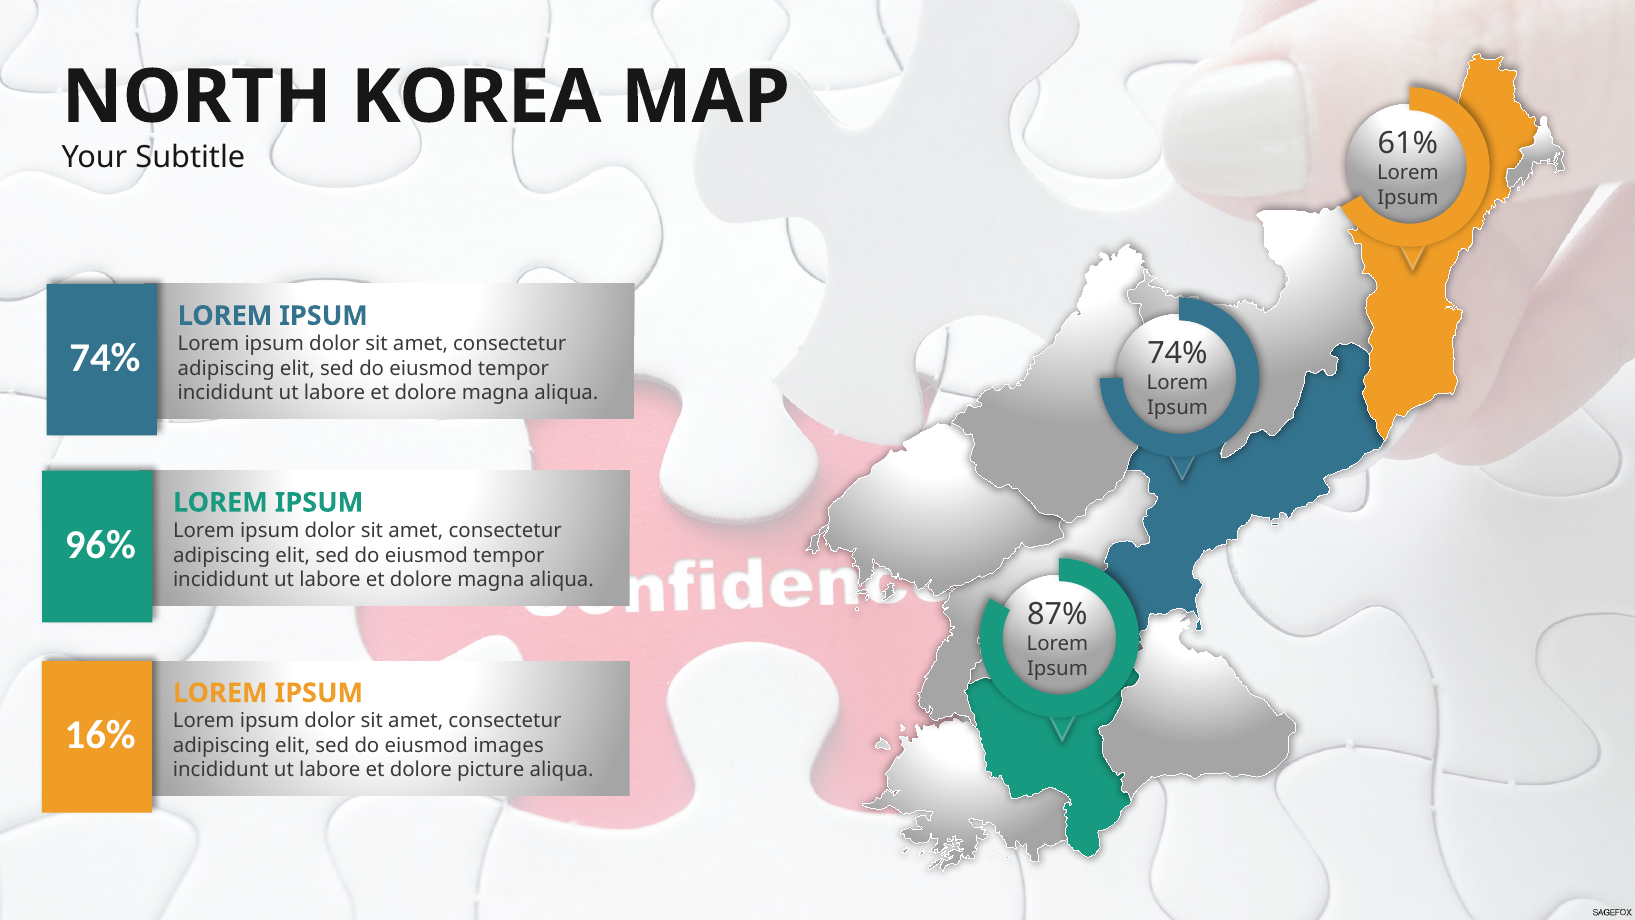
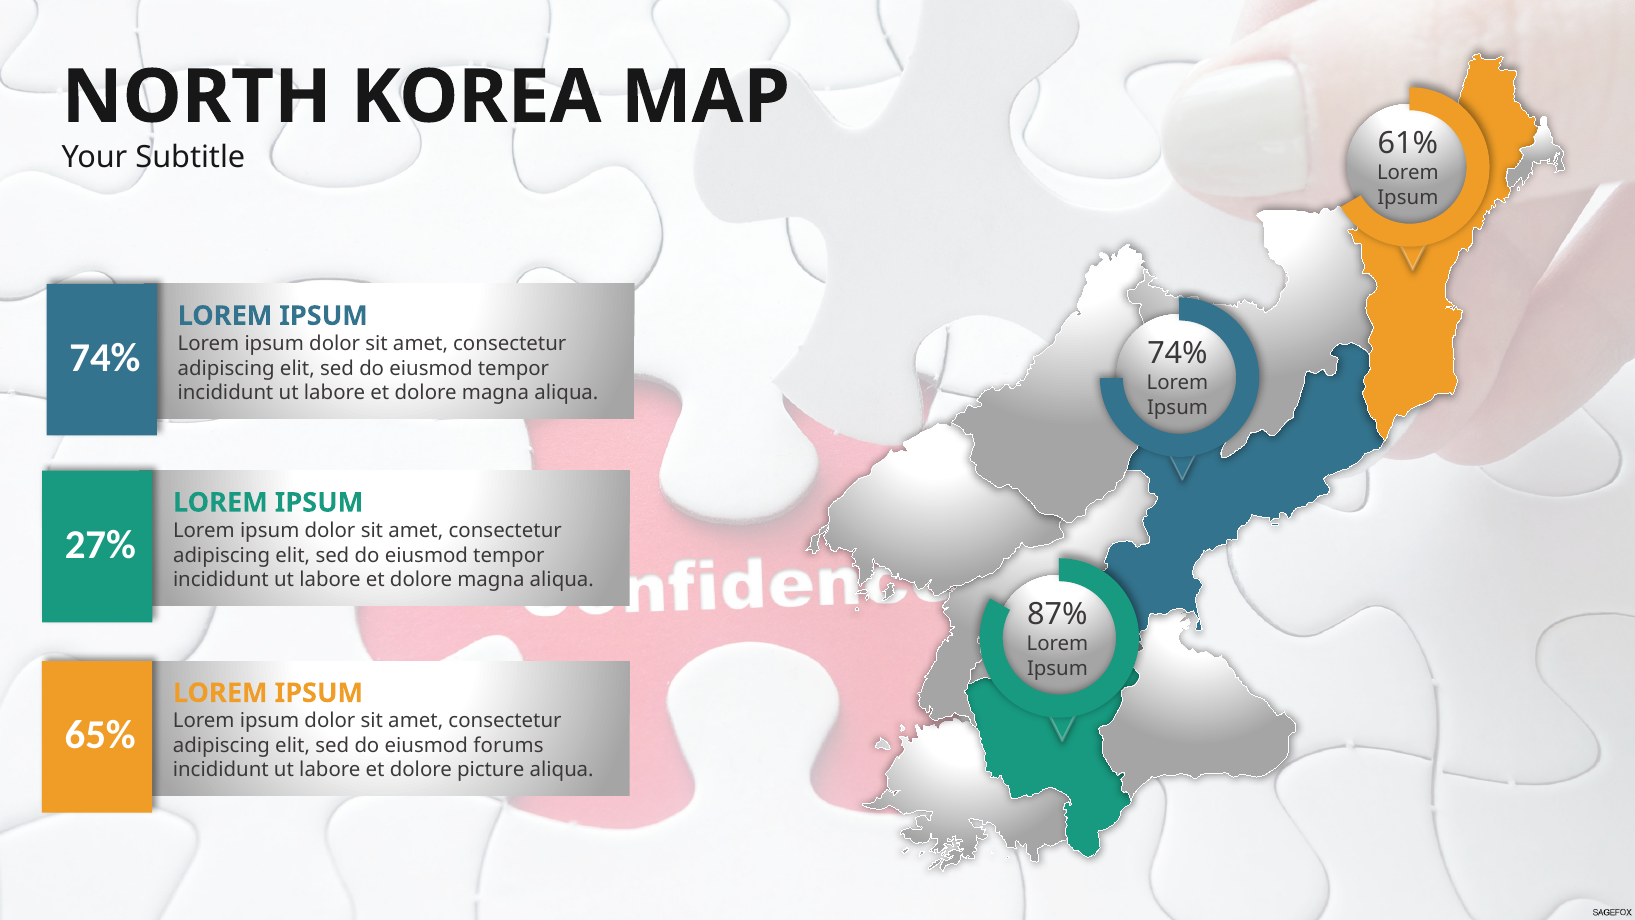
96%: 96% -> 27%
16%: 16% -> 65%
images: images -> forums
